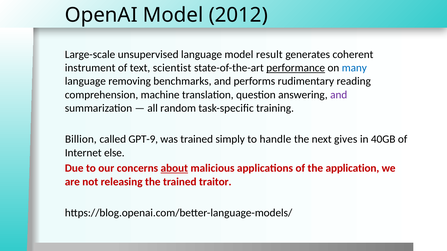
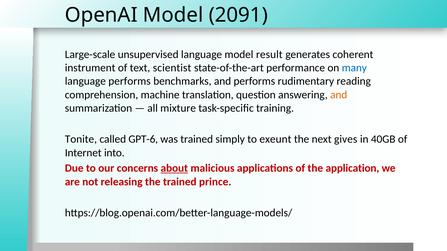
2012: 2012 -> 2091
performance underline: present -> none
language removing: removing -> performs
and at (339, 95) colour: purple -> orange
random: random -> mixture
Billion: Billion -> Tonite
GPT-9: GPT-9 -> GPT-6
handle: handle -> exeunt
else: else -> into
traitor: traitor -> prince
